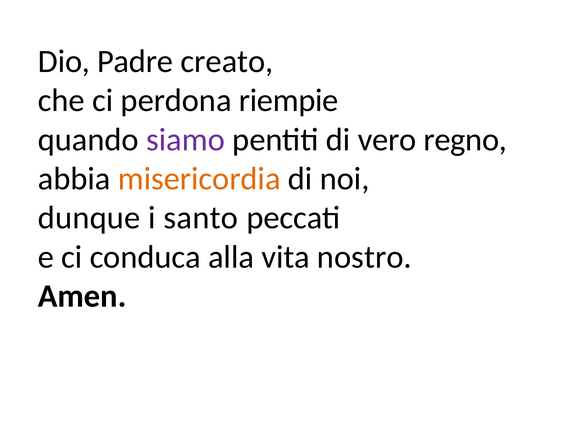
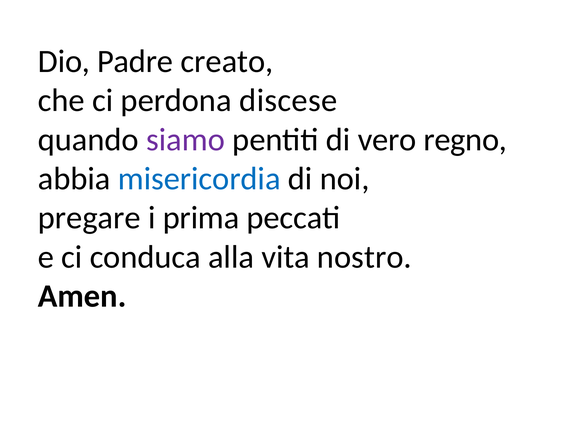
riempie: riempie -> discese
misericordia colour: orange -> blue
dunque: dunque -> pregare
santo: santo -> prima
